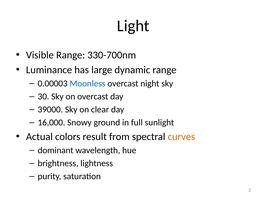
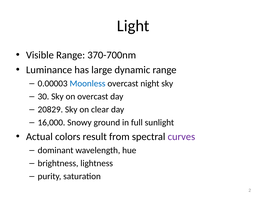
330-700nm: 330-700nm -> 370-700nm
39000: 39000 -> 20829
curves colour: orange -> purple
